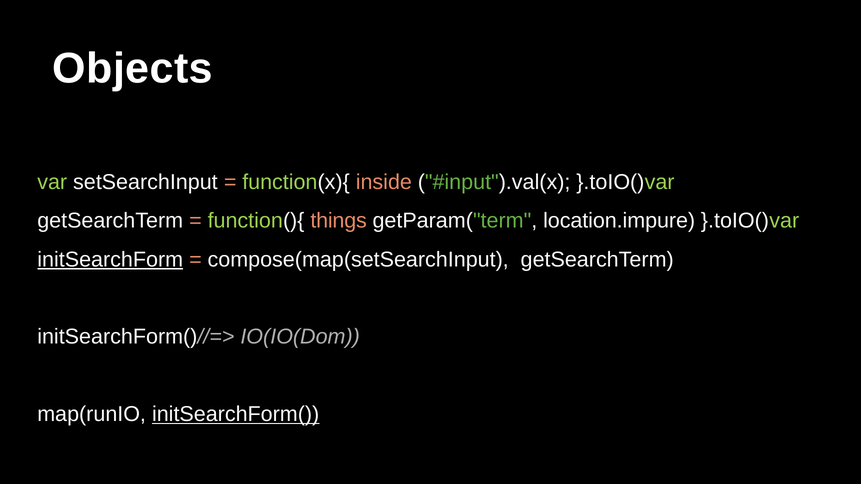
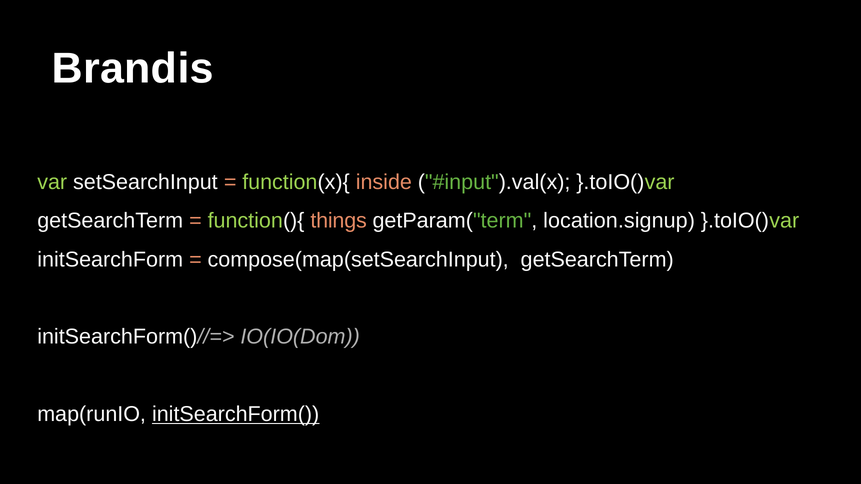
Objects: Objects -> Brandis
location.impure: location.impure -> location.signup
initSearchForm underline: present -> none
